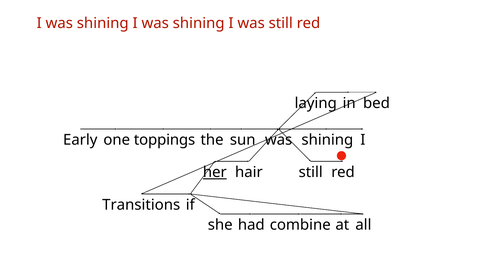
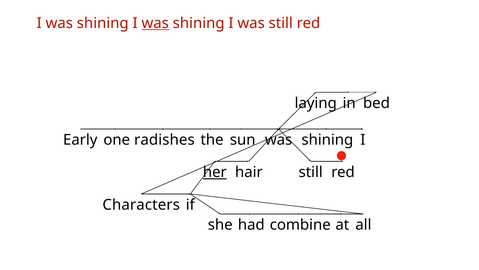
was at (155, 23) underline: none -> present
toppings: toppings -> radishes
Transitions: Transitions -> Characters
